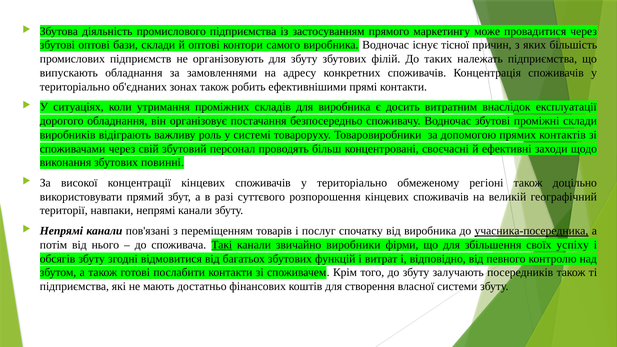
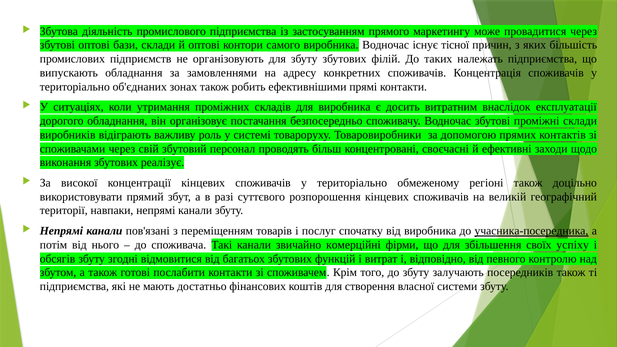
повинні: повинні -> реалізує
Такі underline: present -> none
виробники: виробники -> комерційні
